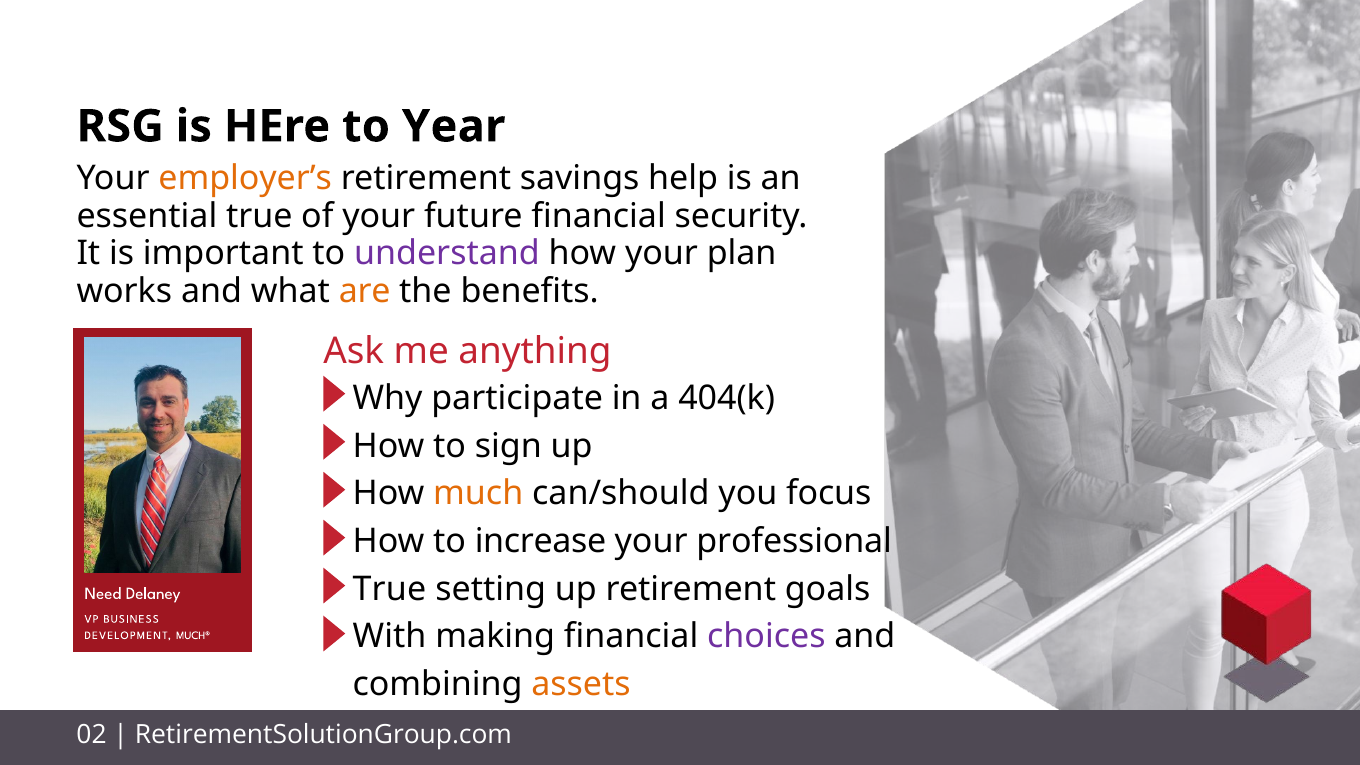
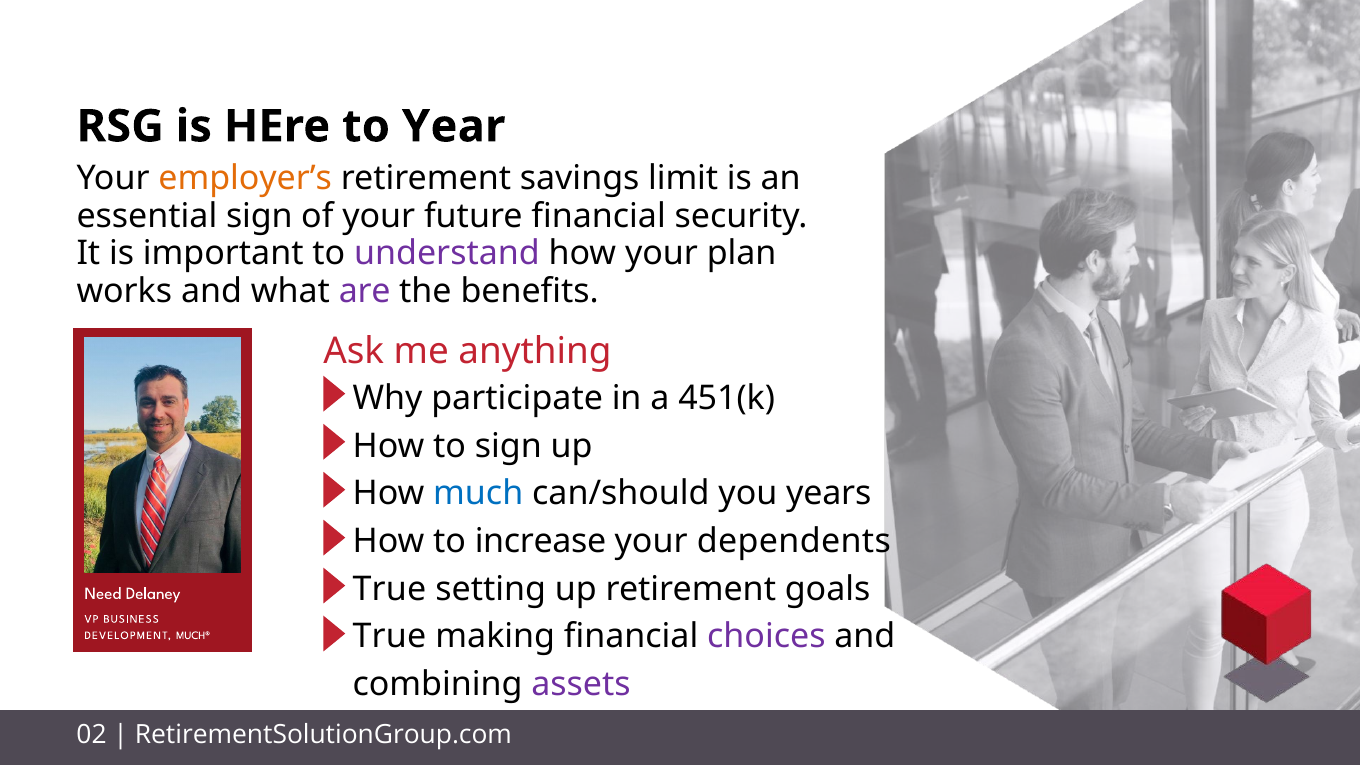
help: help -> limit
essential true: true -> sign
are colour: orange -> purple
404(k: 404(k -> 451(k
much colour: orange -> blue
focus: focus -> years
professional: professional -> dependents
With at (390, 636): With -> True
assets colour: orange -> purple
